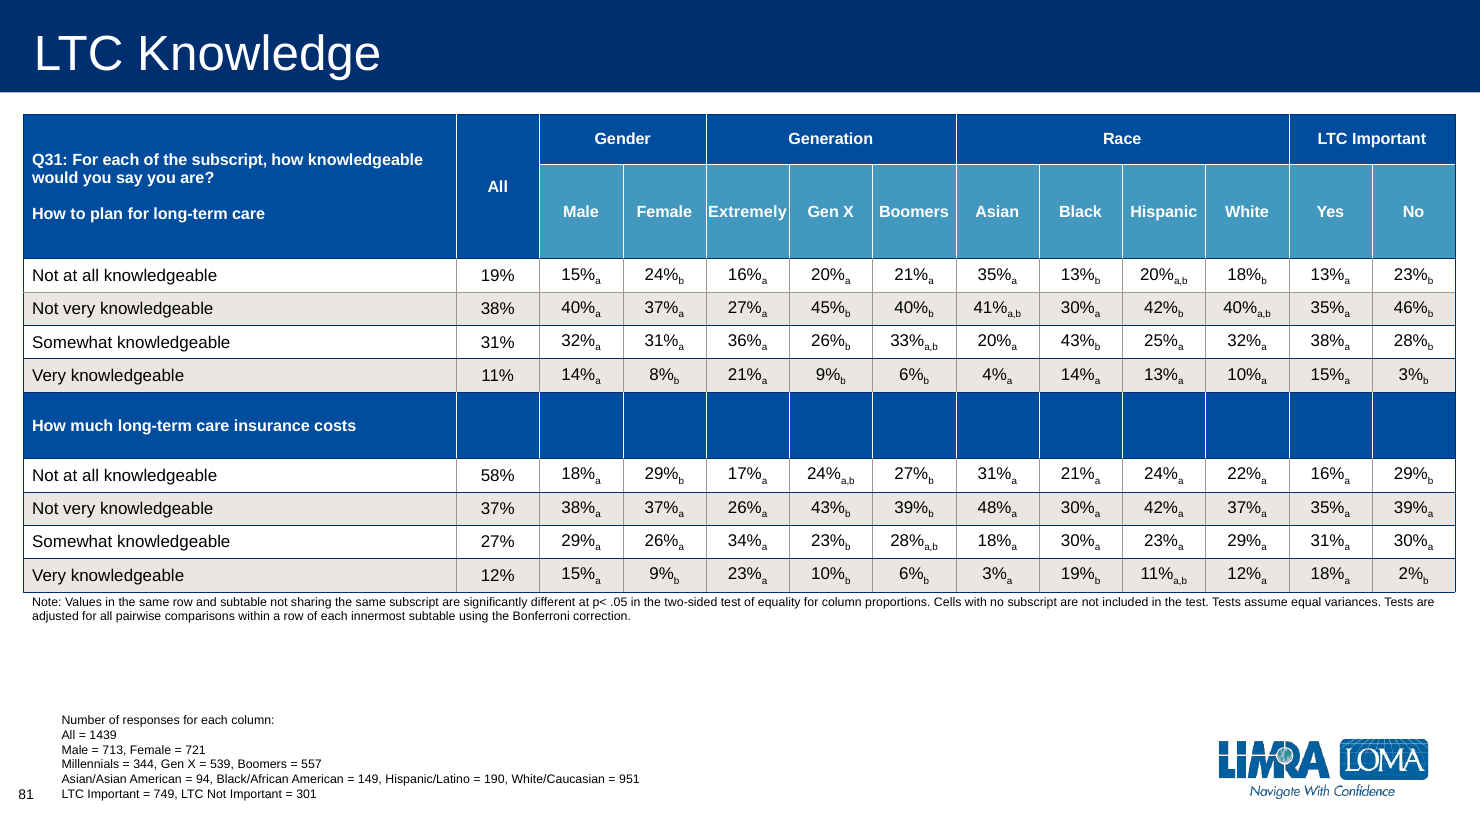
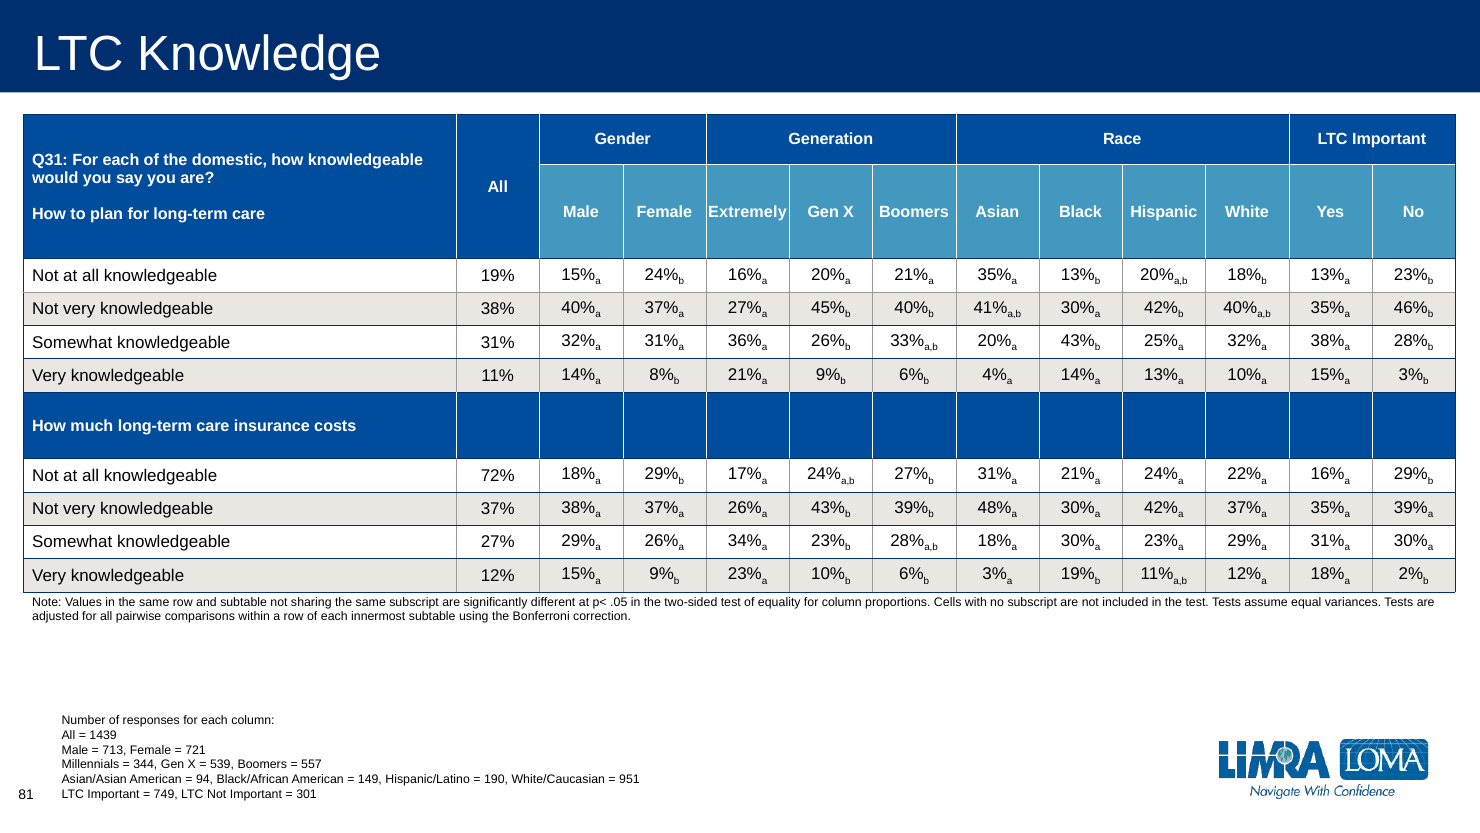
the subscript: subscript -> domestic
58%: 58% -> 72%
